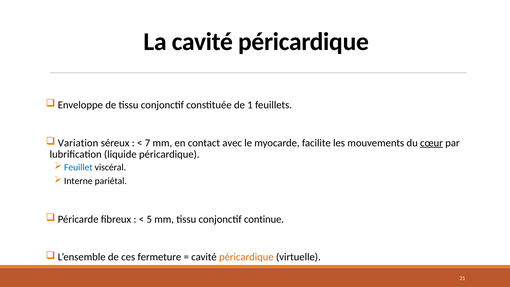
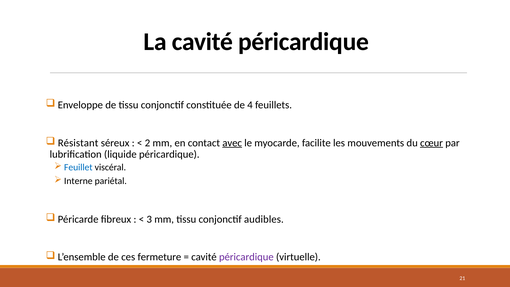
1: 1 -> 4
Variation: Variation -> Résistant
7: 7 -> 2
avec underline: none -> present
5: 5 -> 3
continue: continue -> audibles
péricardique at (246, 257) colour: orange -> purple
